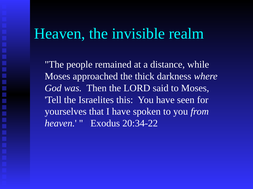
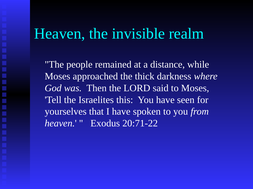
20:34-22: 20:34-22 -> 20:71-22
